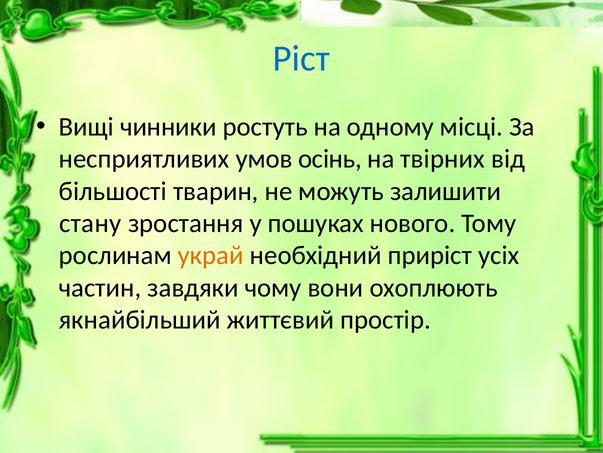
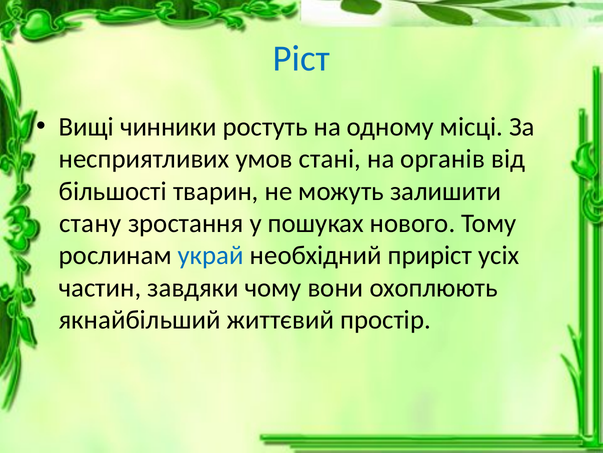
осінь: осінь -> стані
твірних: твірних -> органів
украй colour: orange -> blue
